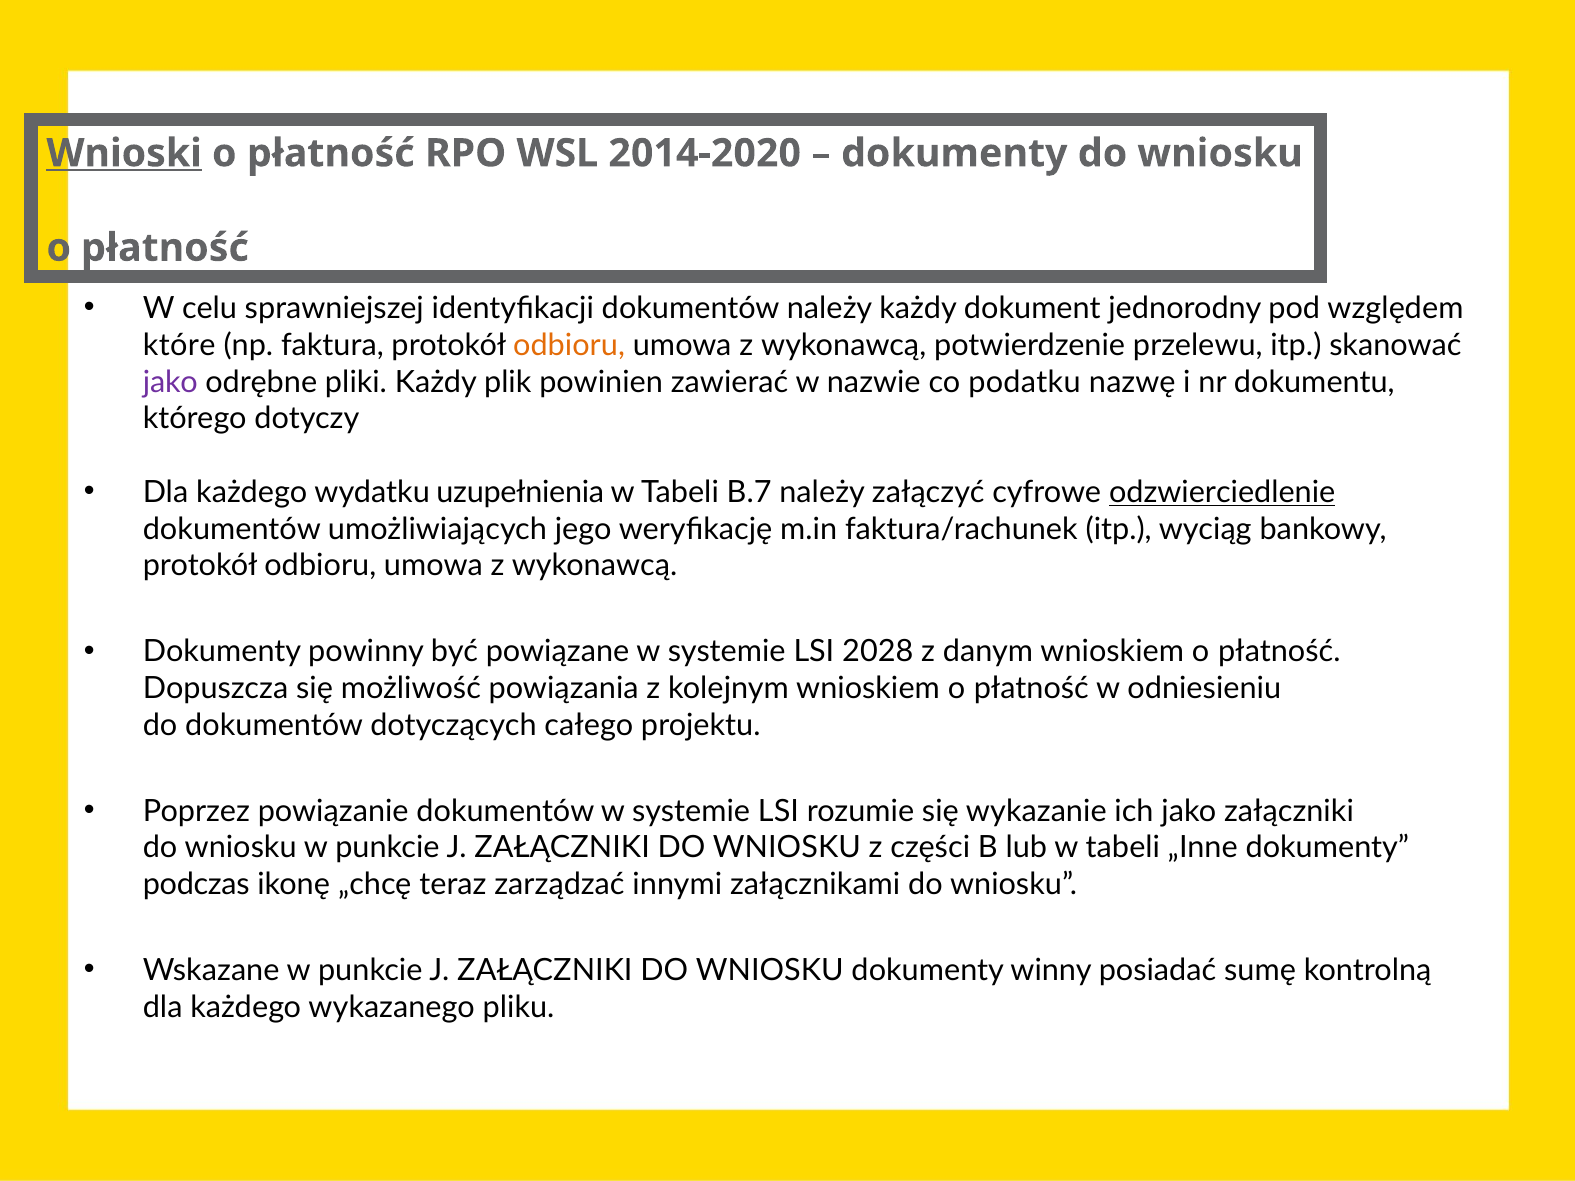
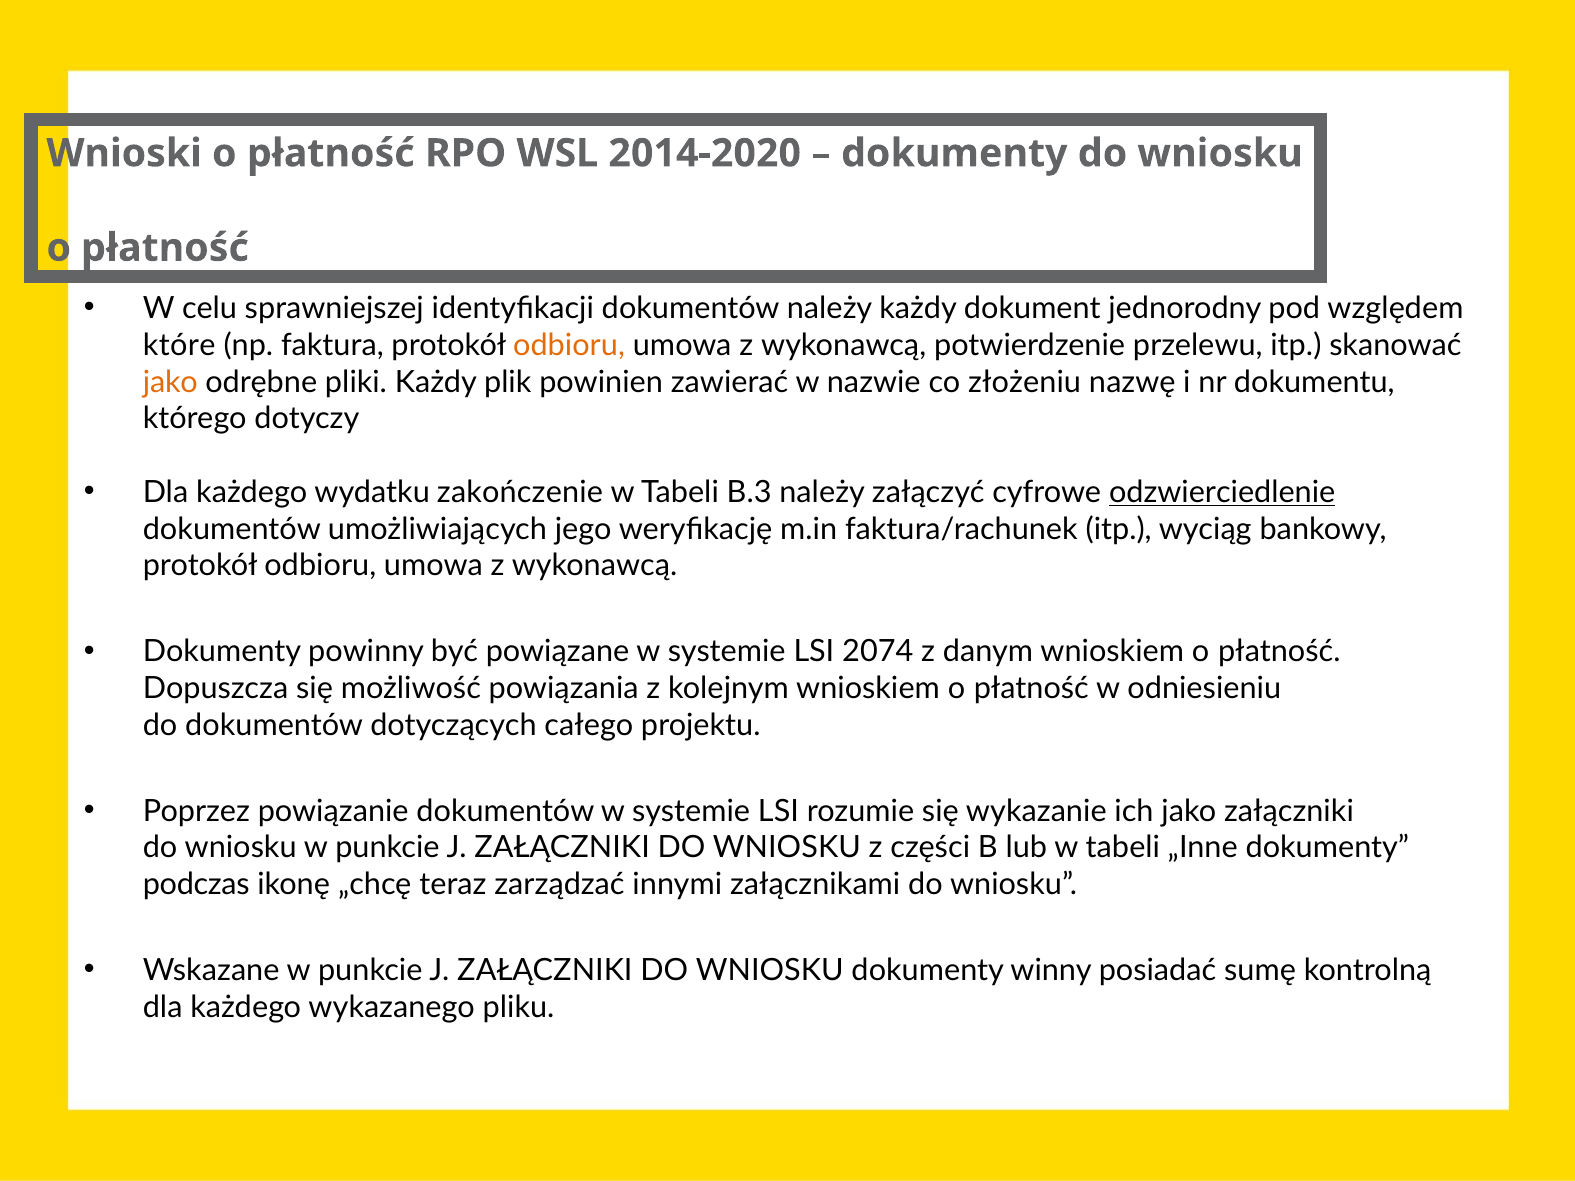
Wnioski underline: present -> none
jako at (170, 382) colour: purple -> orange
podatku: podatku -> złożeniu
uzupełnienia: uzupełnienia -> zakończenie
B.7: B.7 -> B.3
2028: 2028 -> 2074
